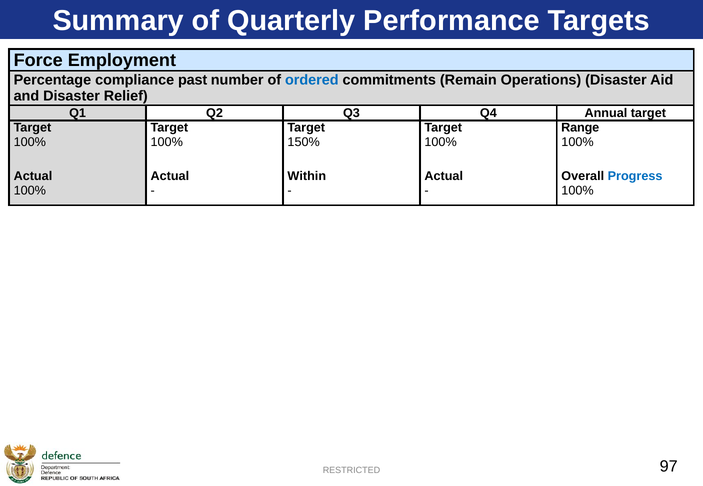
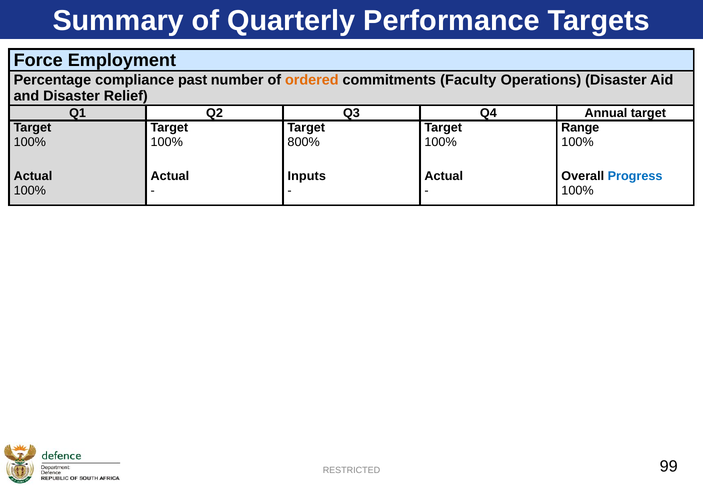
ordered colour: blue -> orange
Remain: Remain -> Faculty
150%: 150% -> 800%
Within: Within -> Inputs
97: 97 -> 99
